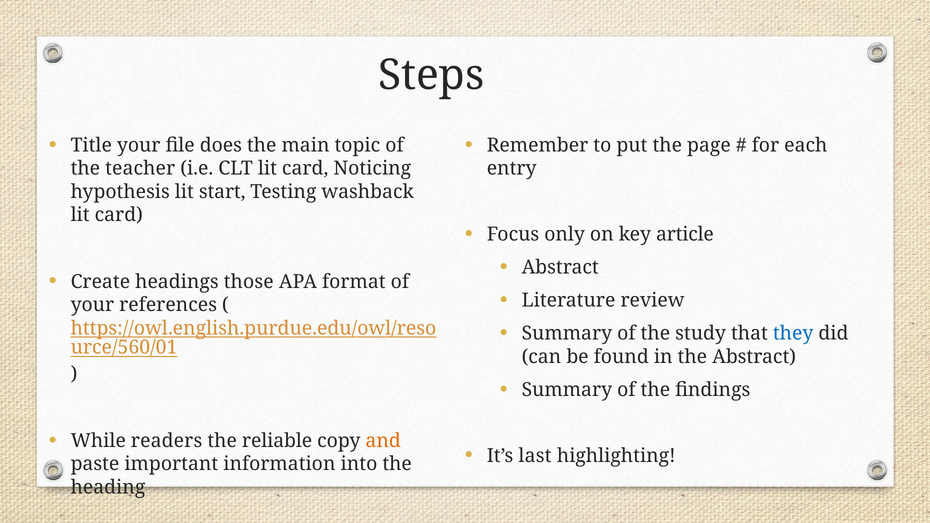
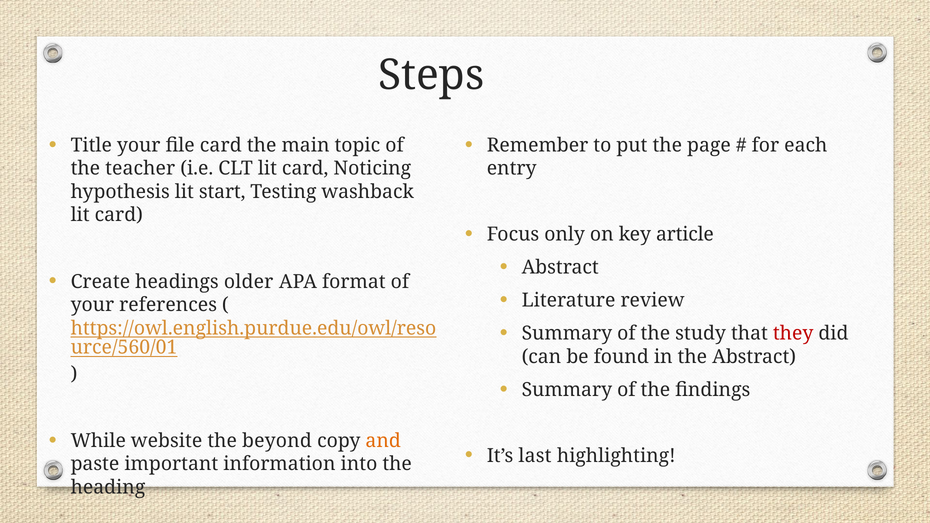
file does: does -> card
those: those -> older
they colour: blue -> red
readers: readers -> website
reliable: reliable -> beyond
